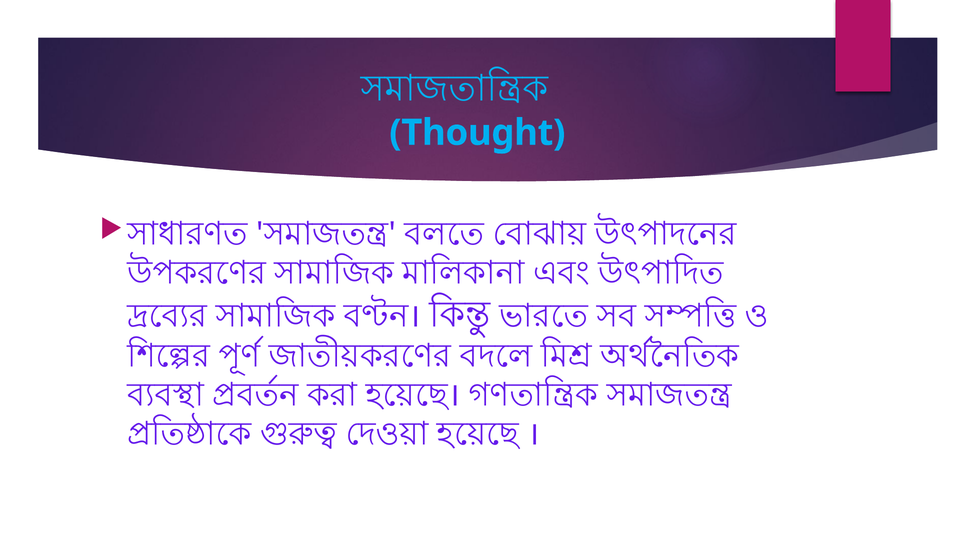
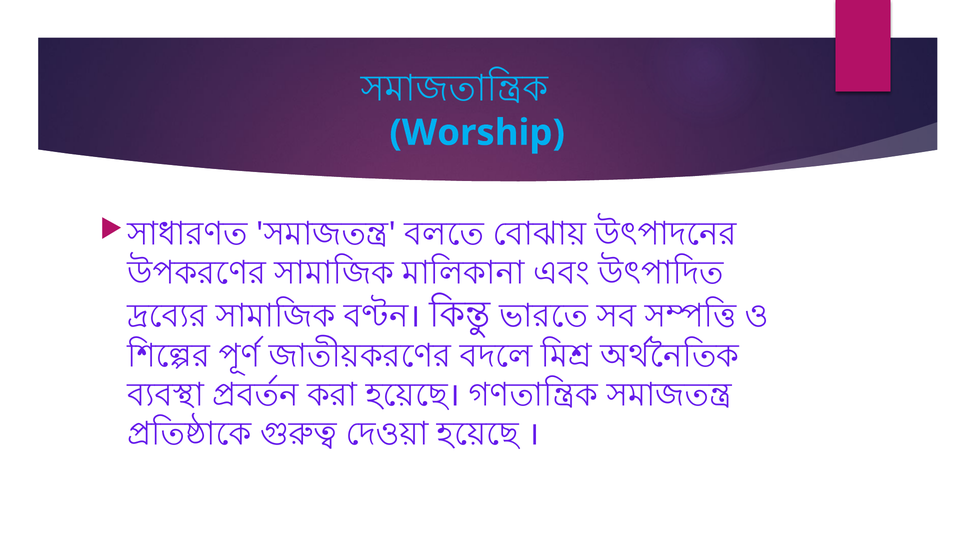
Thought: Thought -> Worship
